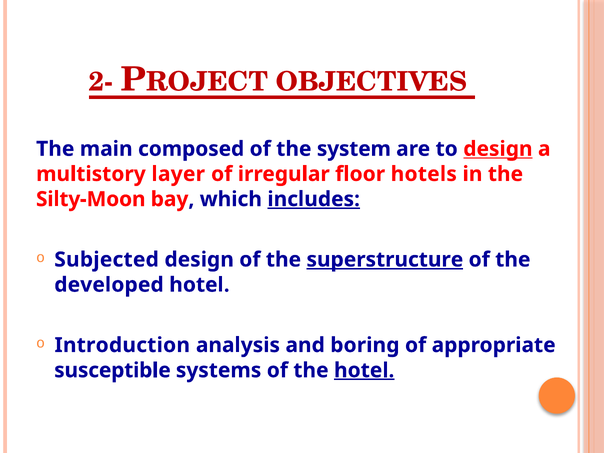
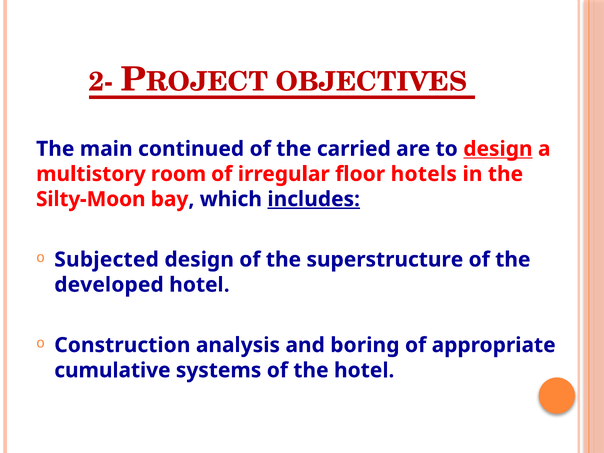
composed: composed -> continued
system: system -> carried
layer: layer -> room
superstructure underline: present -> none
Introduction: Introduction -> Construction
susceptible: susceptible -> cumulative
hotel at (364, 370) underline: present -> none
